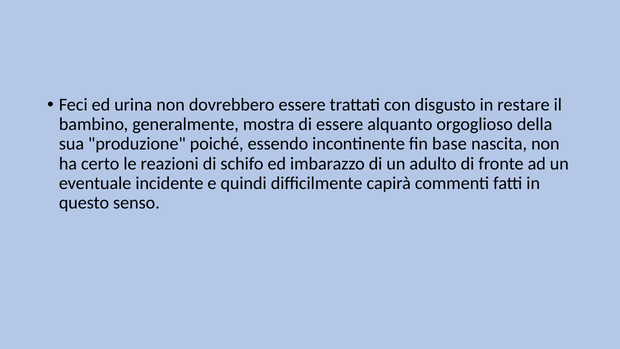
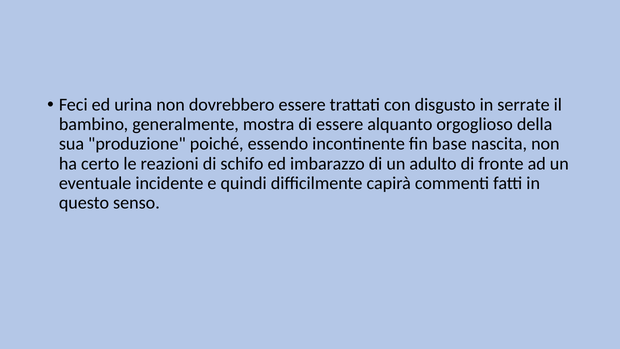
restare: restare -> serrate
